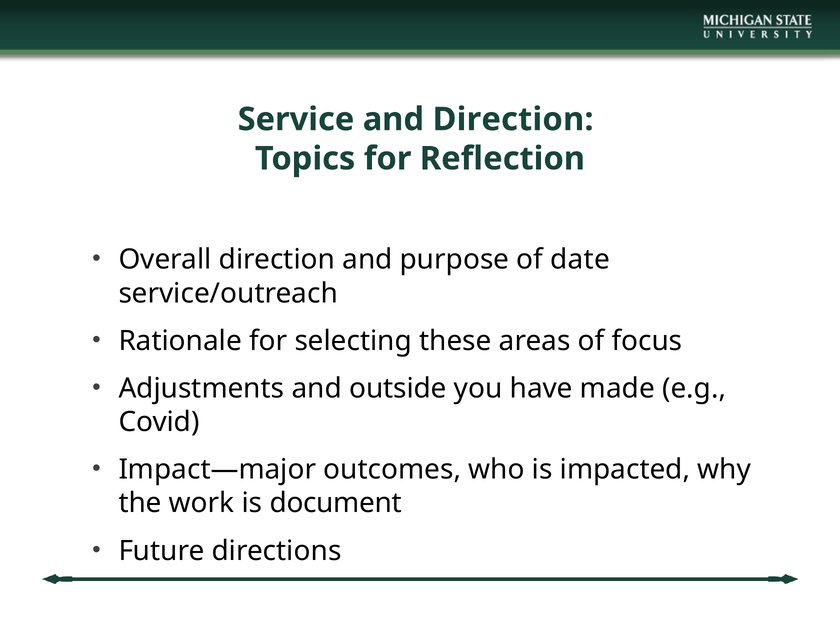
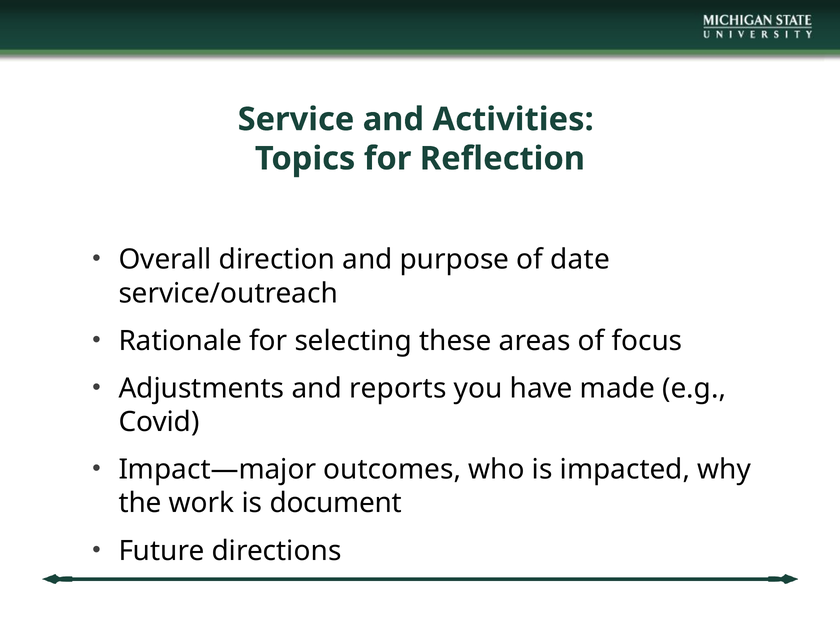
and Direction: Direction -> Activities
outside: outside -> reports
